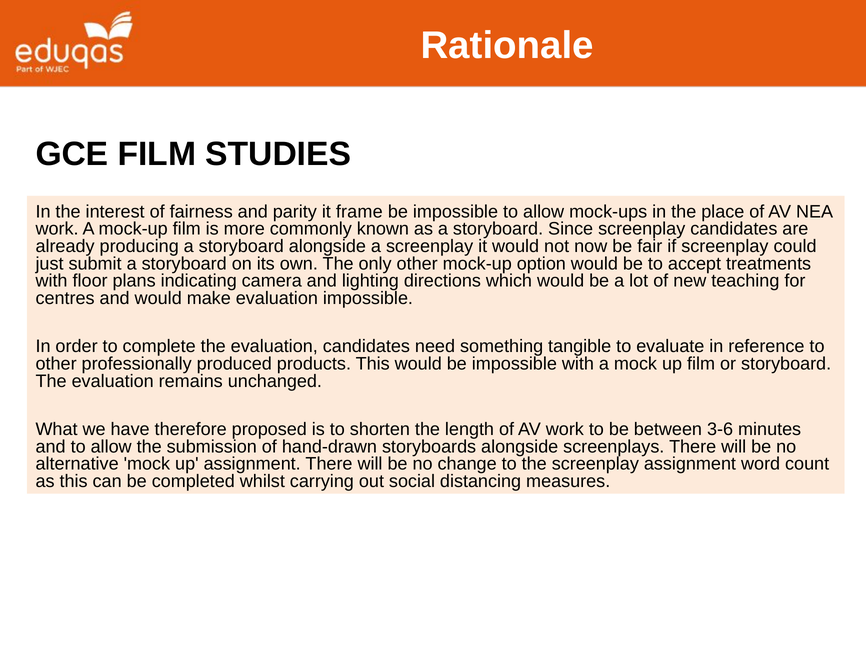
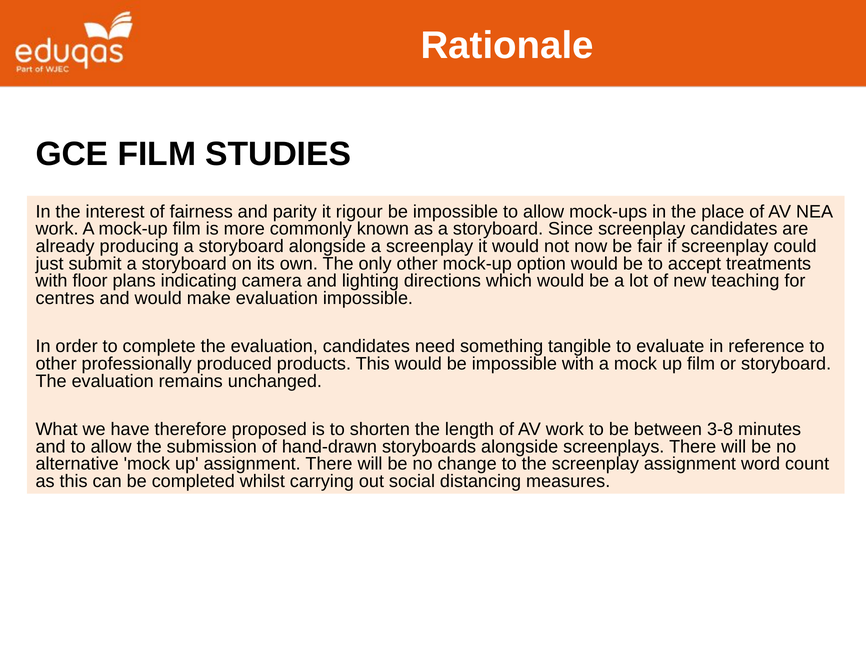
frame: frame -> rigour
3-6: 3-6 -> 3-8
